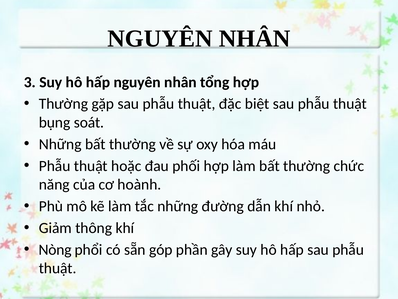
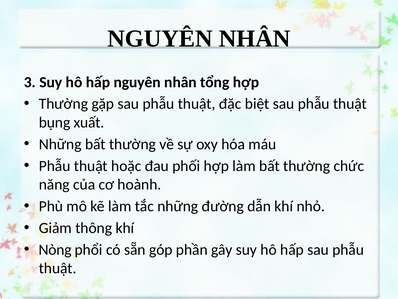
soát: soát -> xuất
